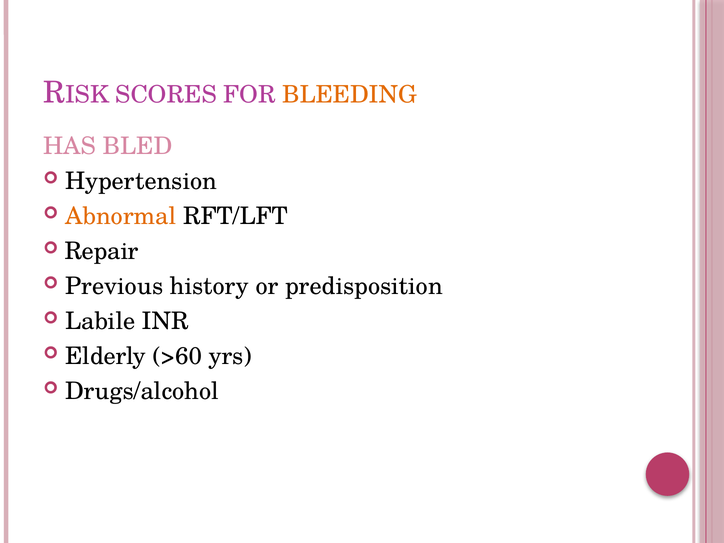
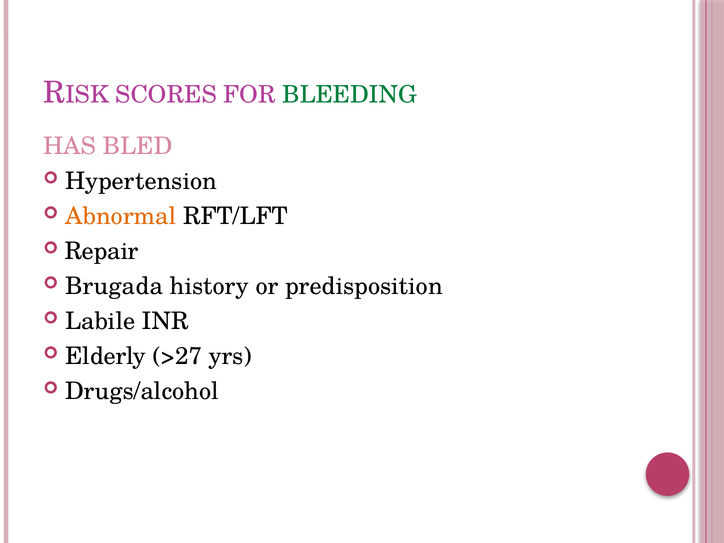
BLEEDING colour: orange -> green
Previous: Previous -> Brugada
>60: >60 -> >27
